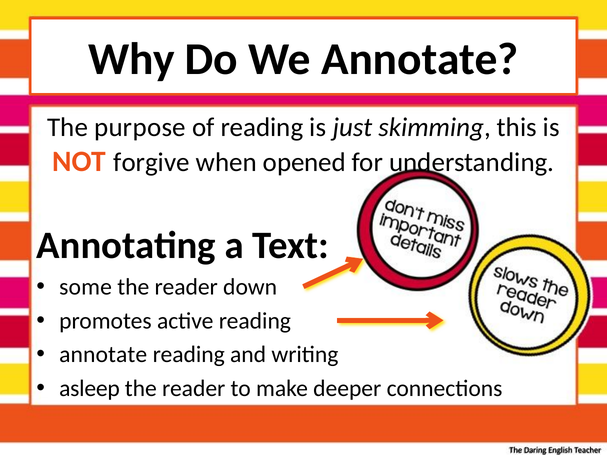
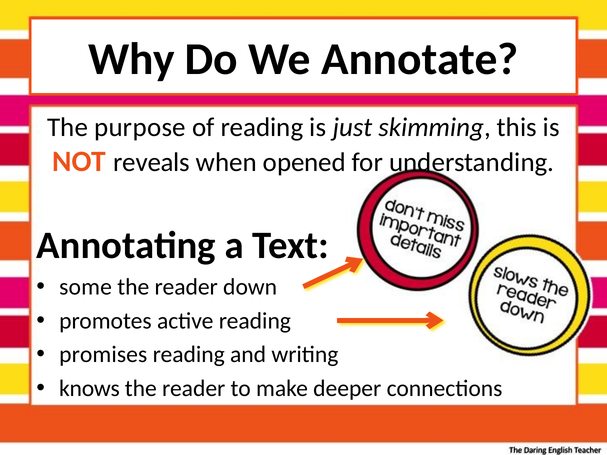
forgive: forgive -> reveals
annotate at (103, 355): annotate -> promises
asleep: asleep -> knows
